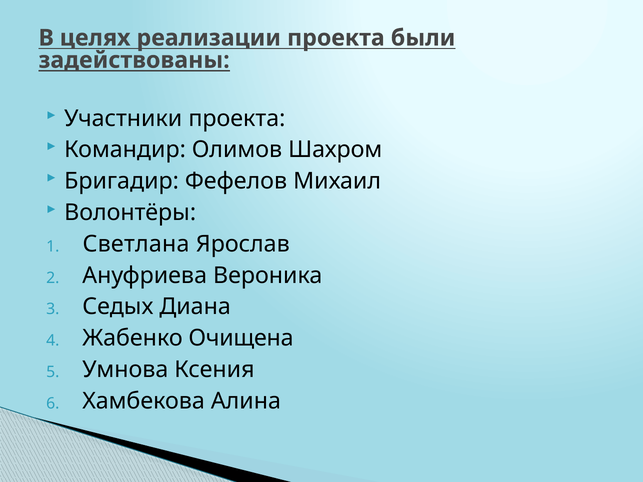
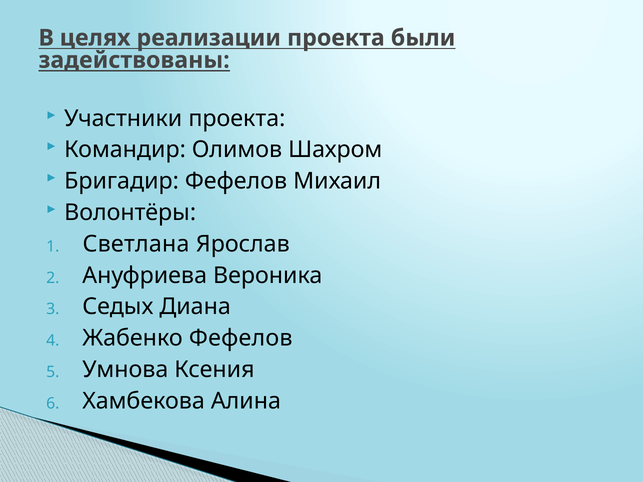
Жабенко Очищена: Очищена -> Фефелов
